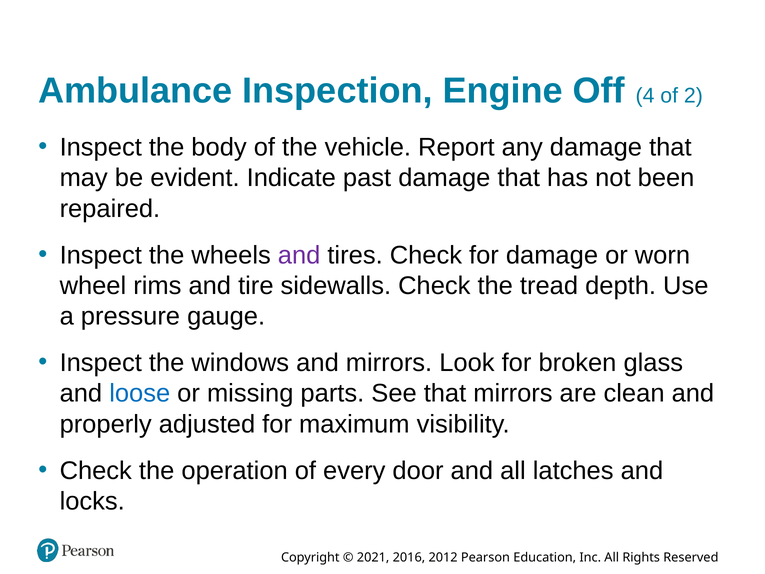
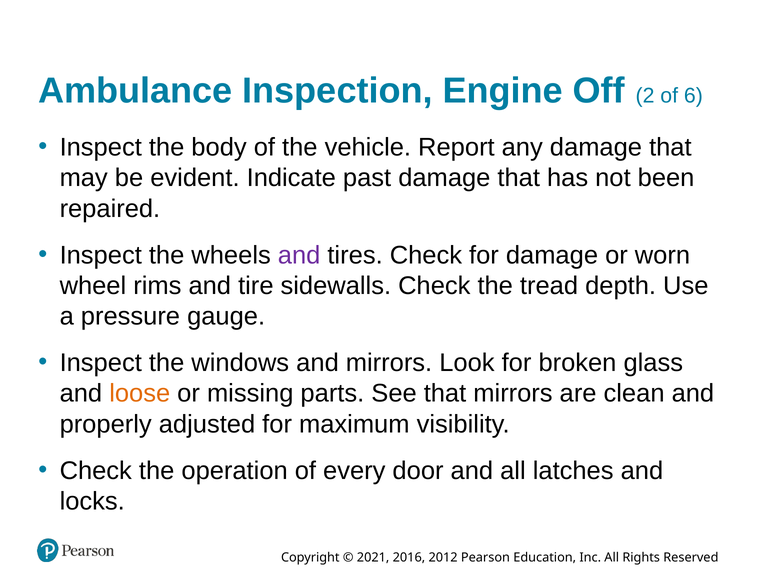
4: 4 -> 2
2: 2 -> 6
loose colour: blue -> orange
